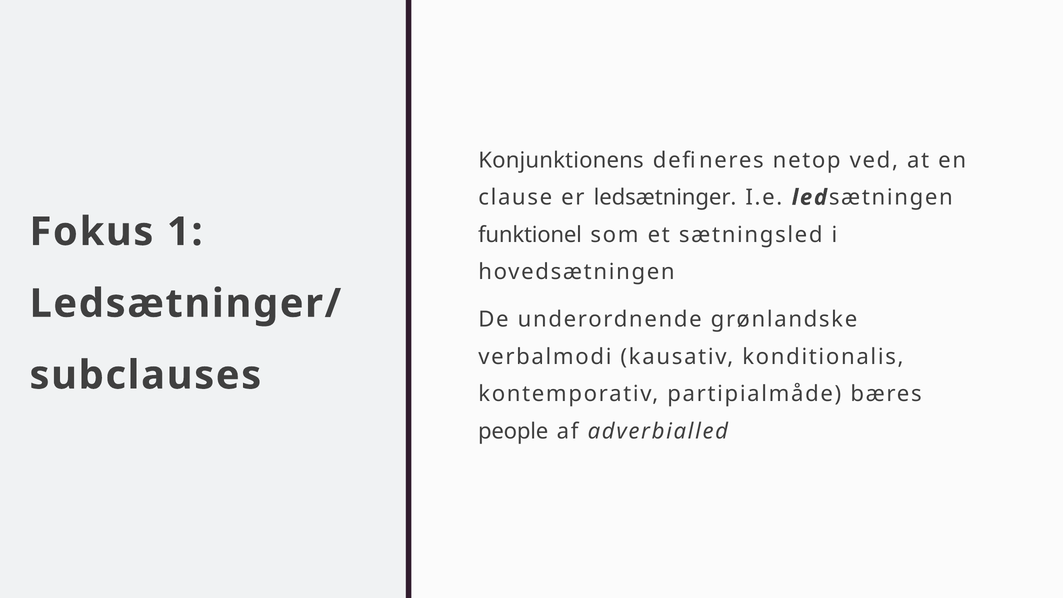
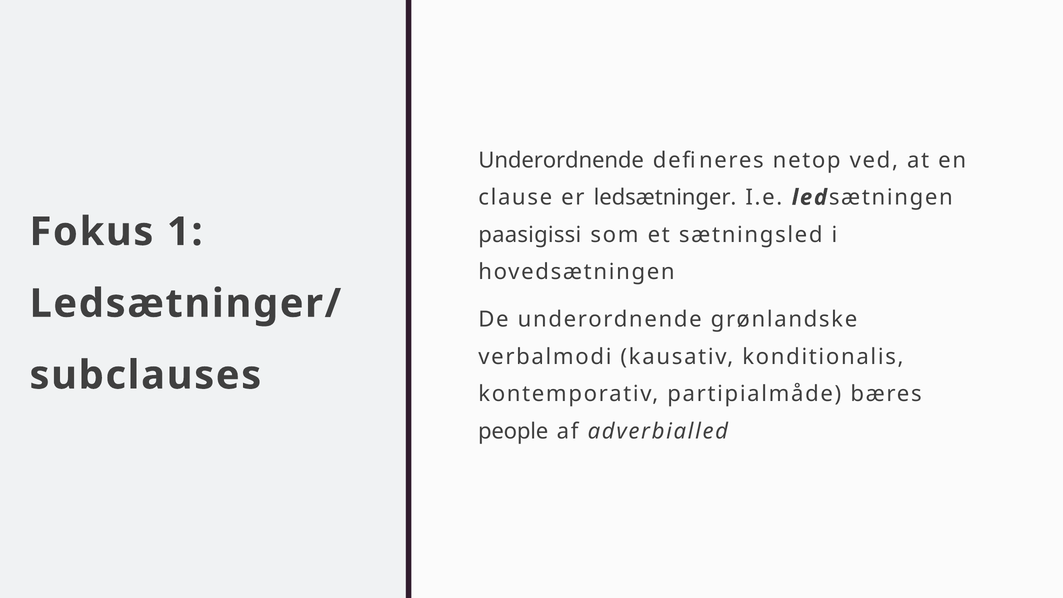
Konjunktionens at (561, 160): Konjunktionens -> Underordnende
funktionel: funktionel -> paasigissi
